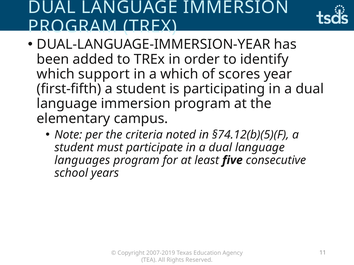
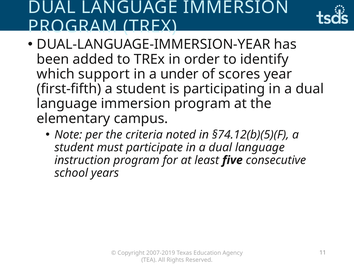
a which: which -> under
languages: languages -> instruction
